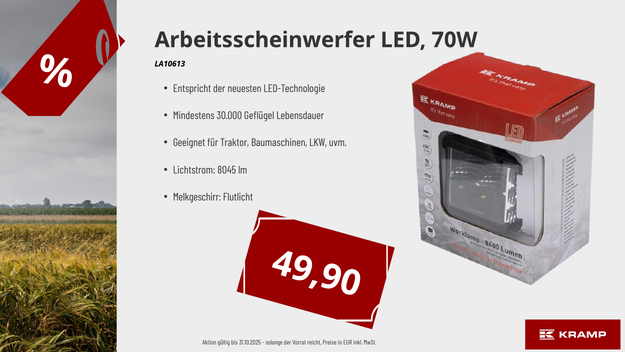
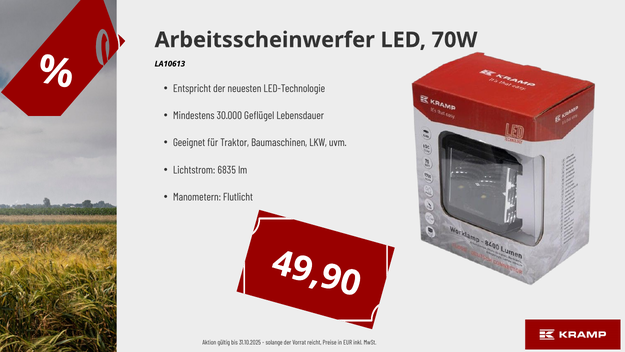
8045: 8045 -> 6835
Melkgeschirr: Melkgeschirr -> Manometern
